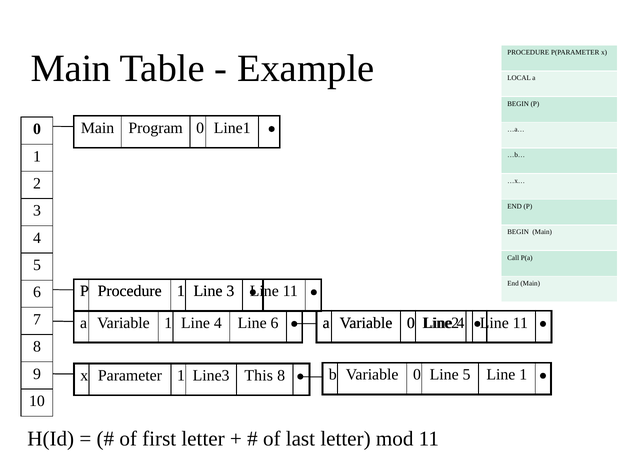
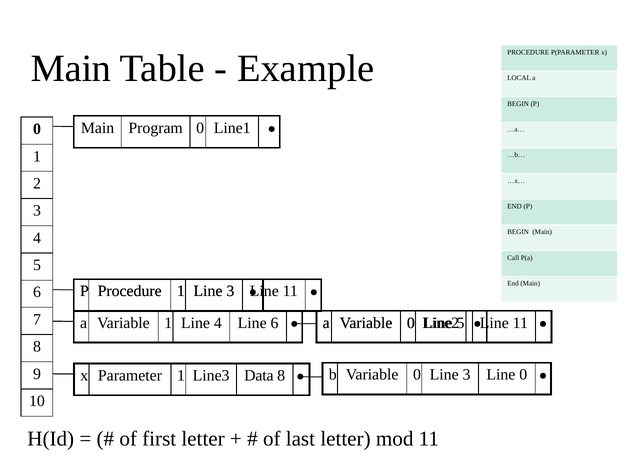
4 at (461, 323): 4 -> 5
This: This -> Data
0 Line 5: 5 -> 3
Line 1: 1 -> 0
